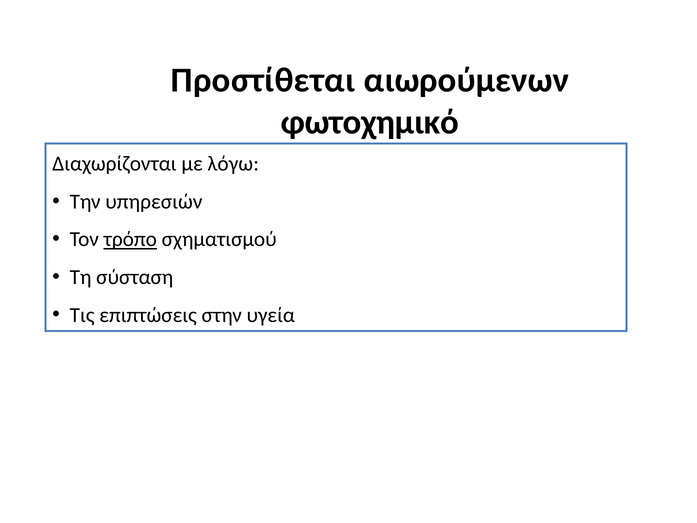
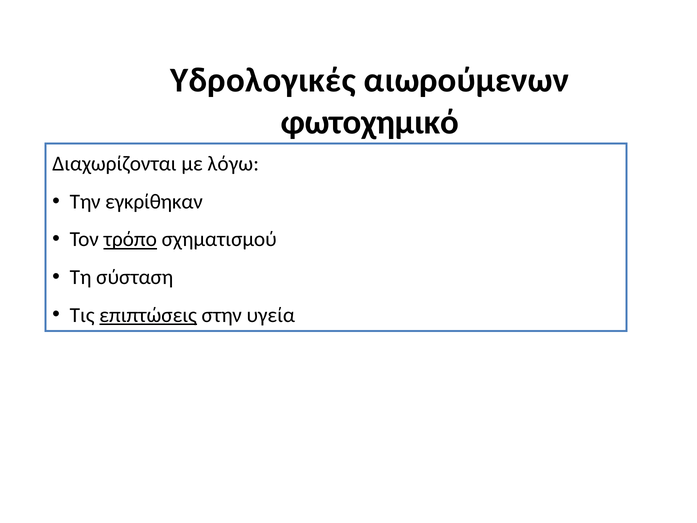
Προστίθεται: Προστίθεται -> Υδρολογικές
υπηρεσιών: υπηρεσιών -> εγκρίθηκαν
επιπτώσεις underline: none -> present
